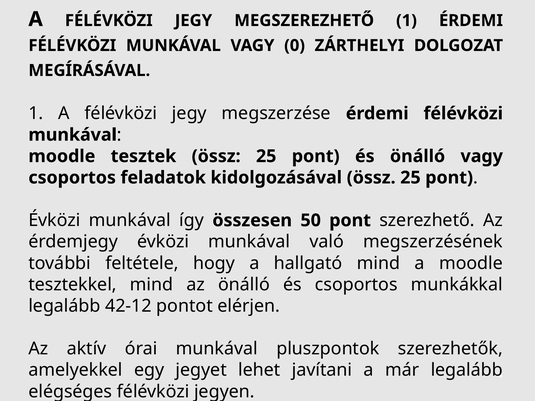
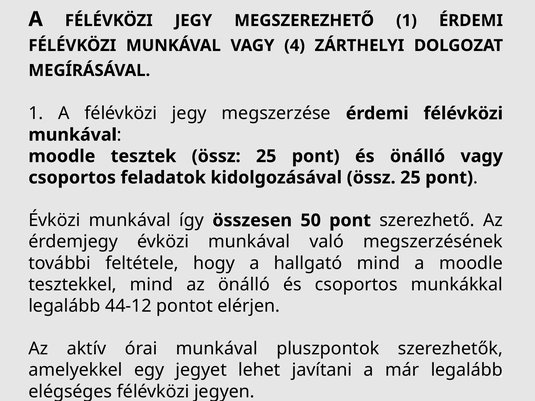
VAGY 0: 0 -> 4
42-12: 42-12 -> 44-12
